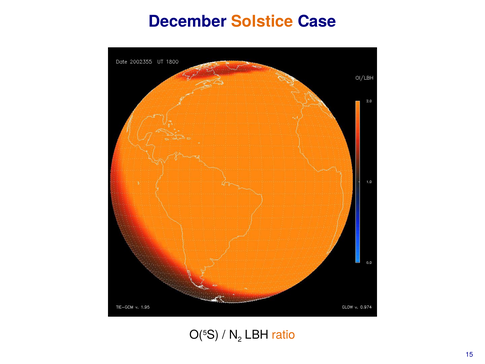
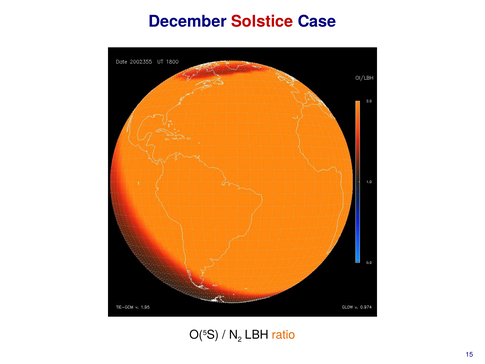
Solstice colour: orange -> red
